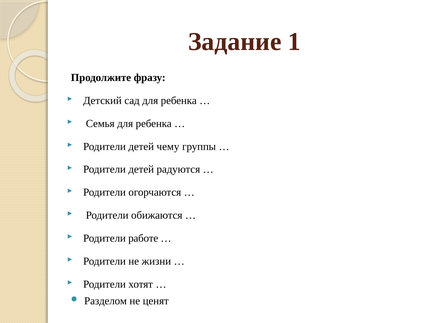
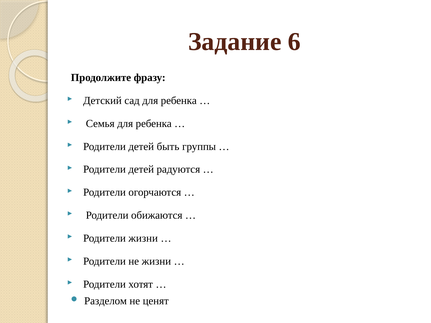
1: 1 -> 6
чему: чему -> быть
Родители работе: работе -> жизни
